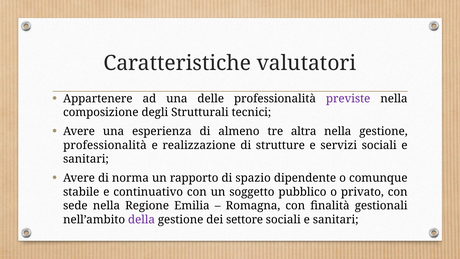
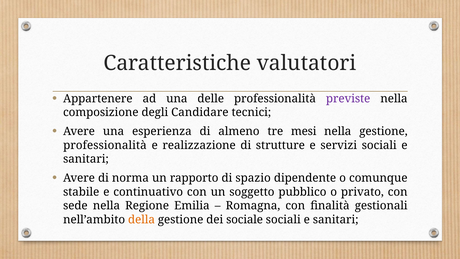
Strutturali: Strutturali -> Candidare
altra: altra -> mesi
della colour: purple -> orange
settore: settore -> sociale
